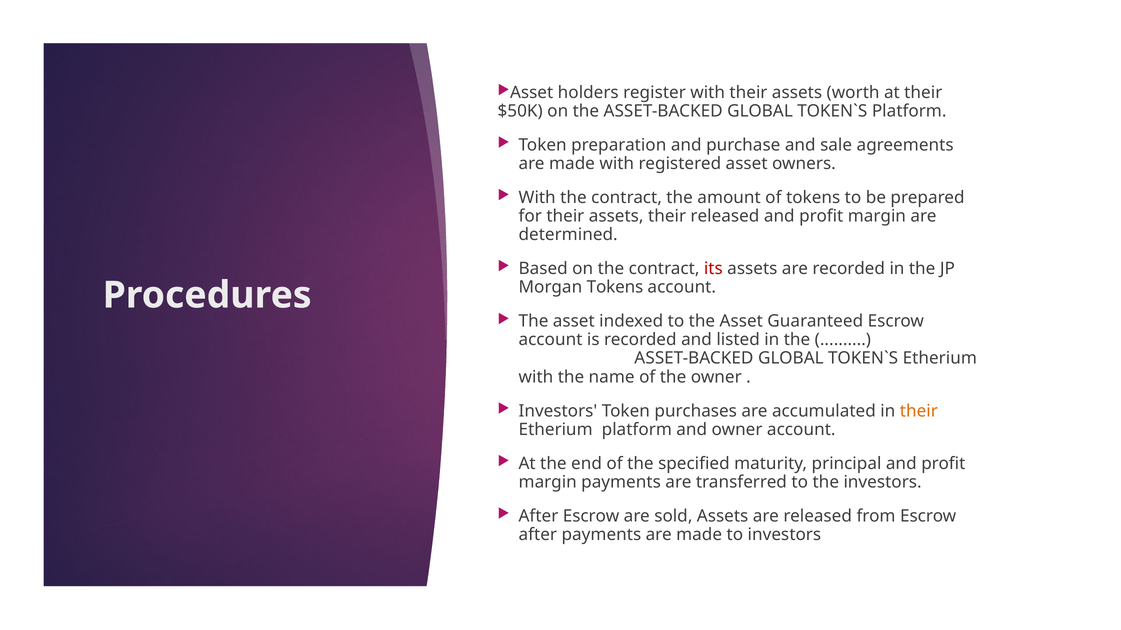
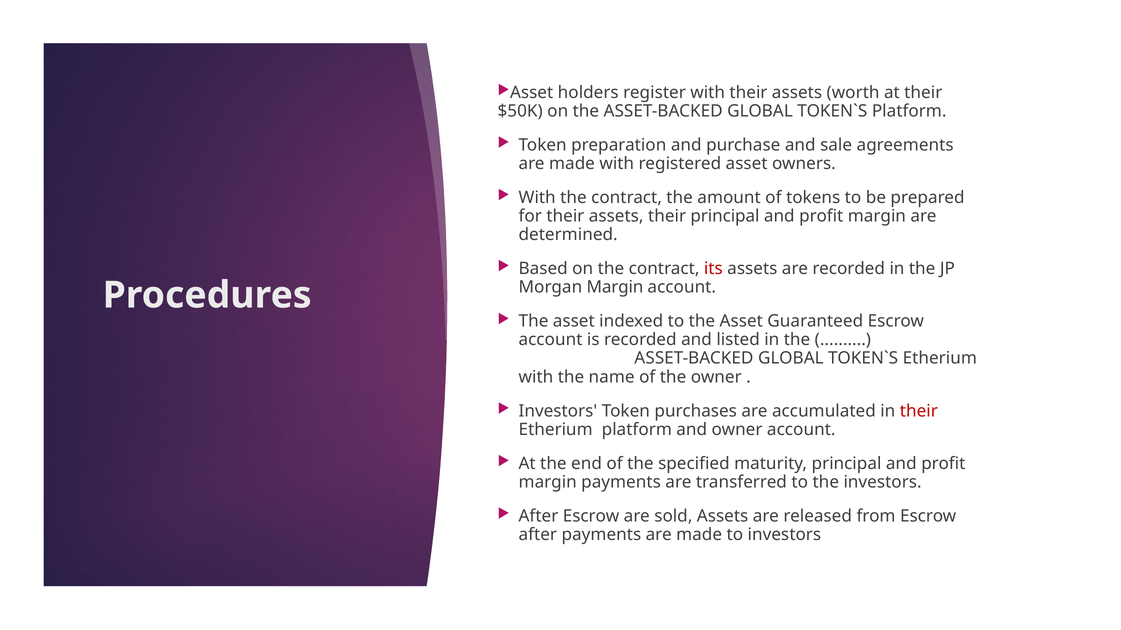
their released: released -> principal
Morgan Tokens: Tokens -> Margin
their at (919, 411) colour: orange -> red
